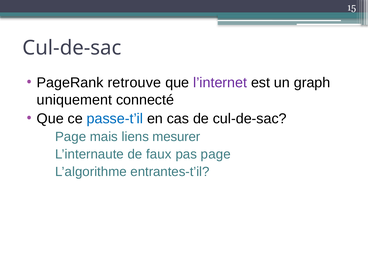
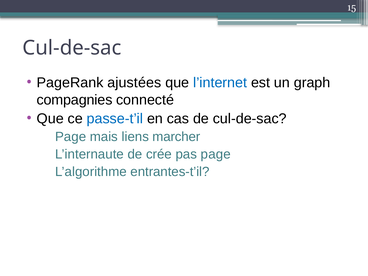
retrouve: retrouve -> ajustées
l’internet colour: purple -> blue
uniquement: uniquement -> compagnies
mesurer: mesurer -> marcher
faux: faux -> crée
